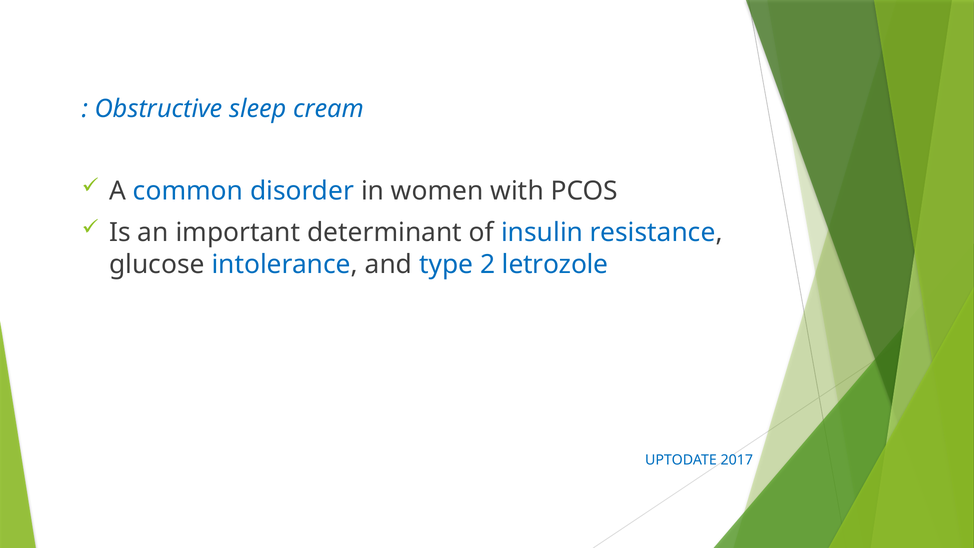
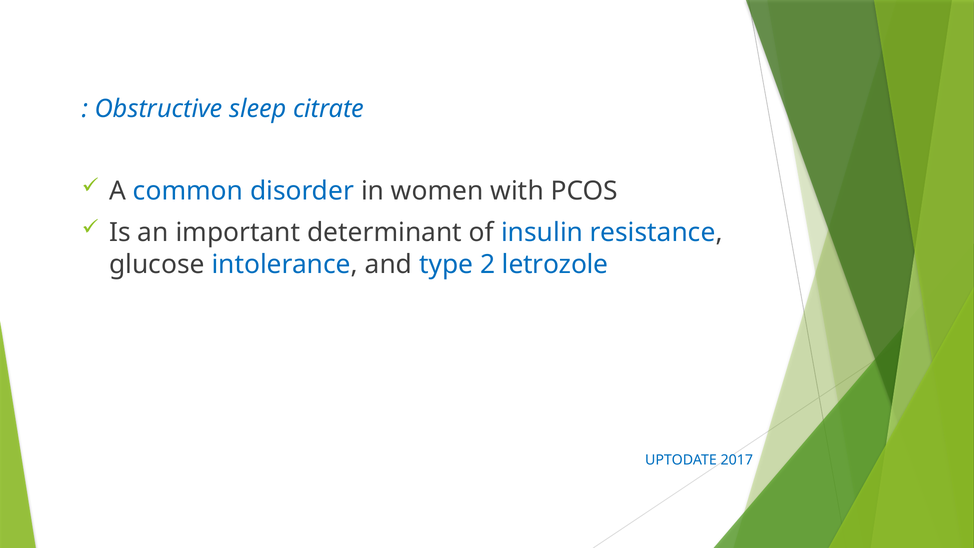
cream: cream -> citrate
